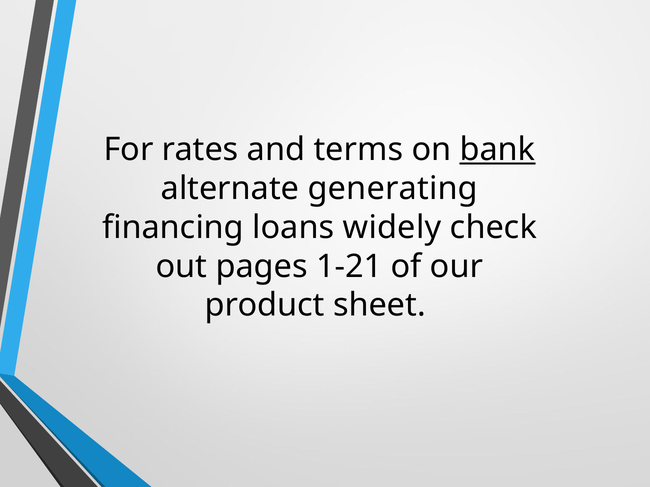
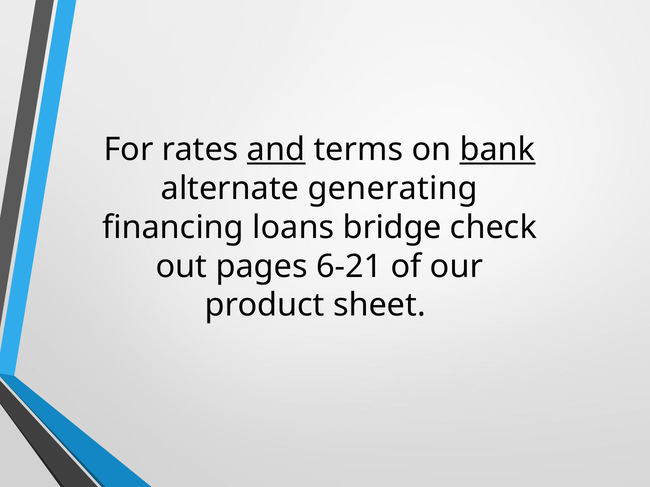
and underline: none -> present
widely: widely -> bridge
1-21: 1-21 -> 6-21
